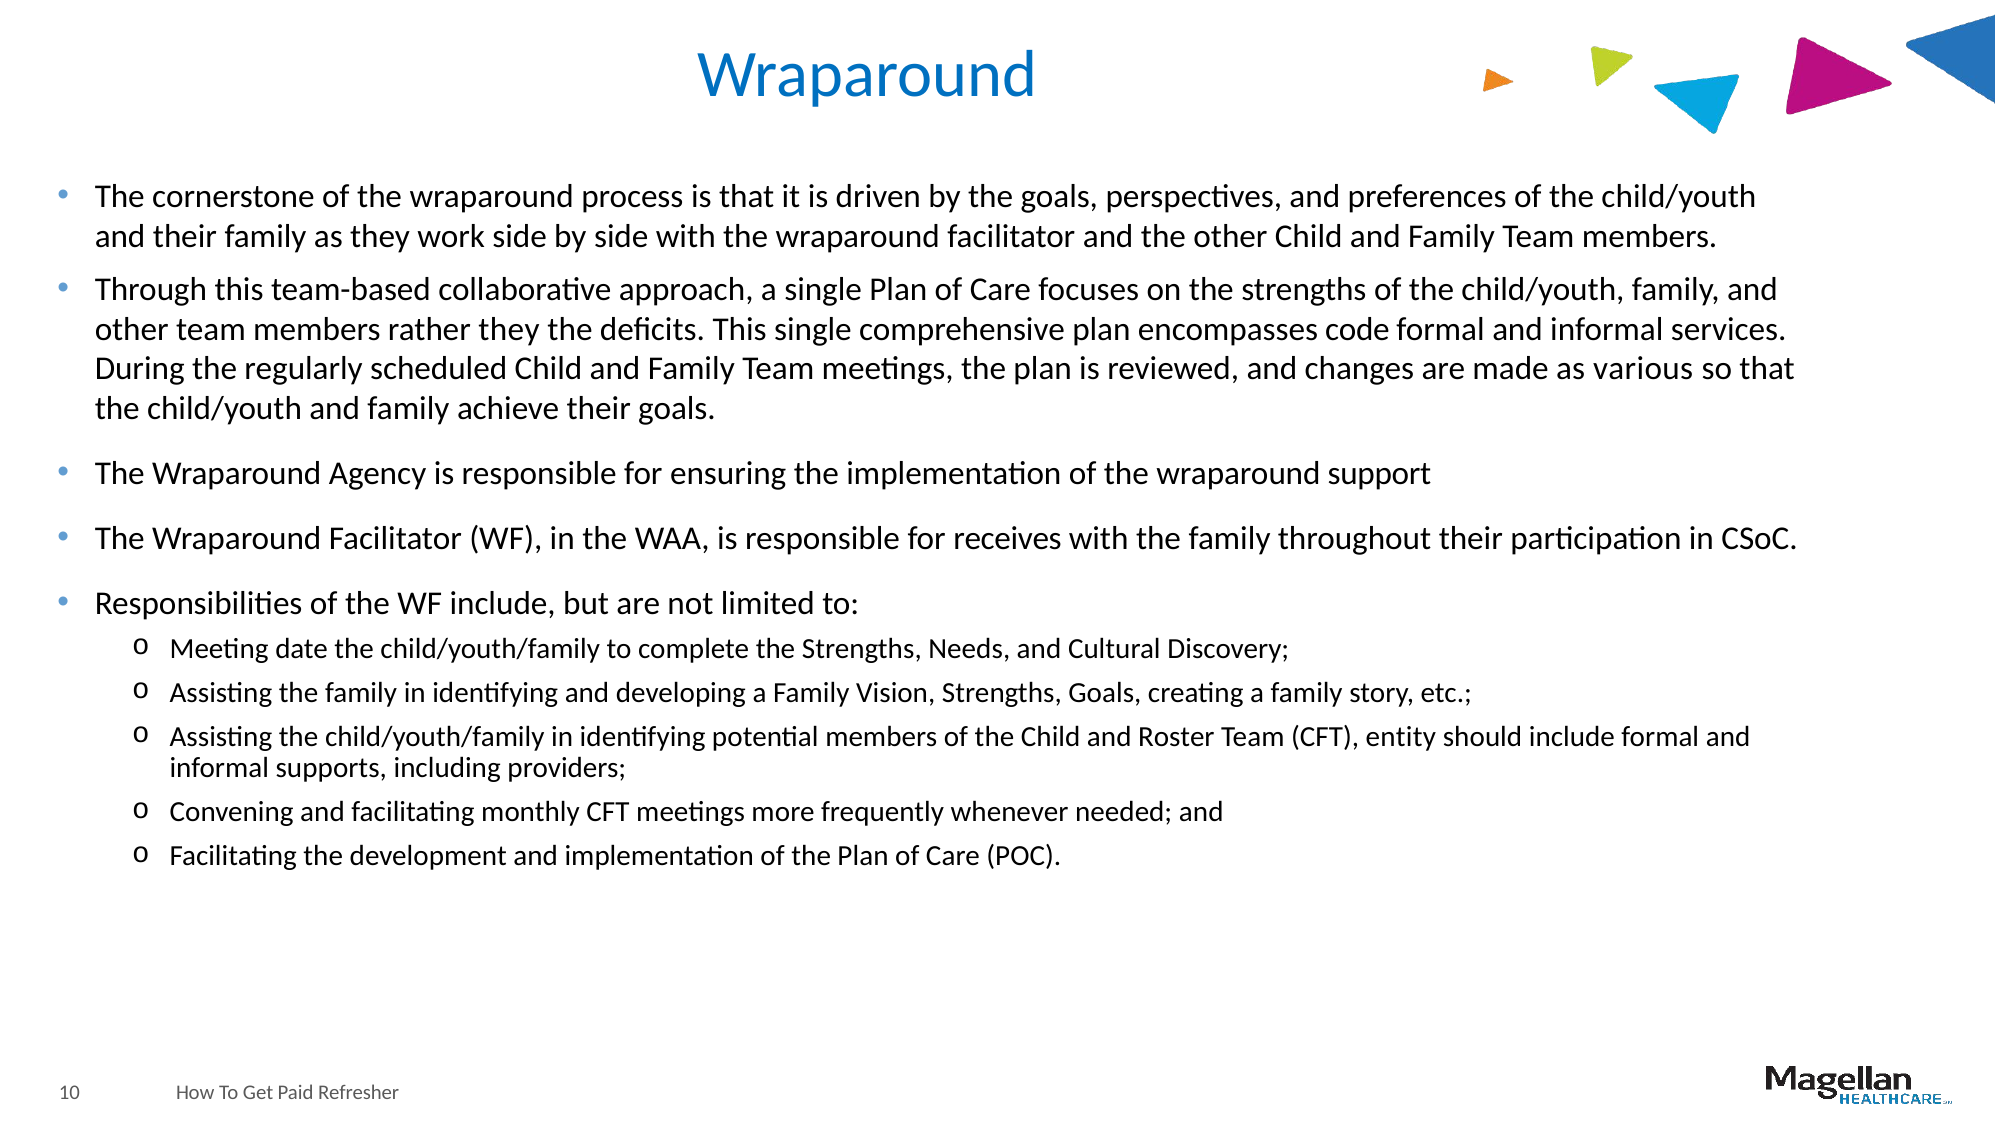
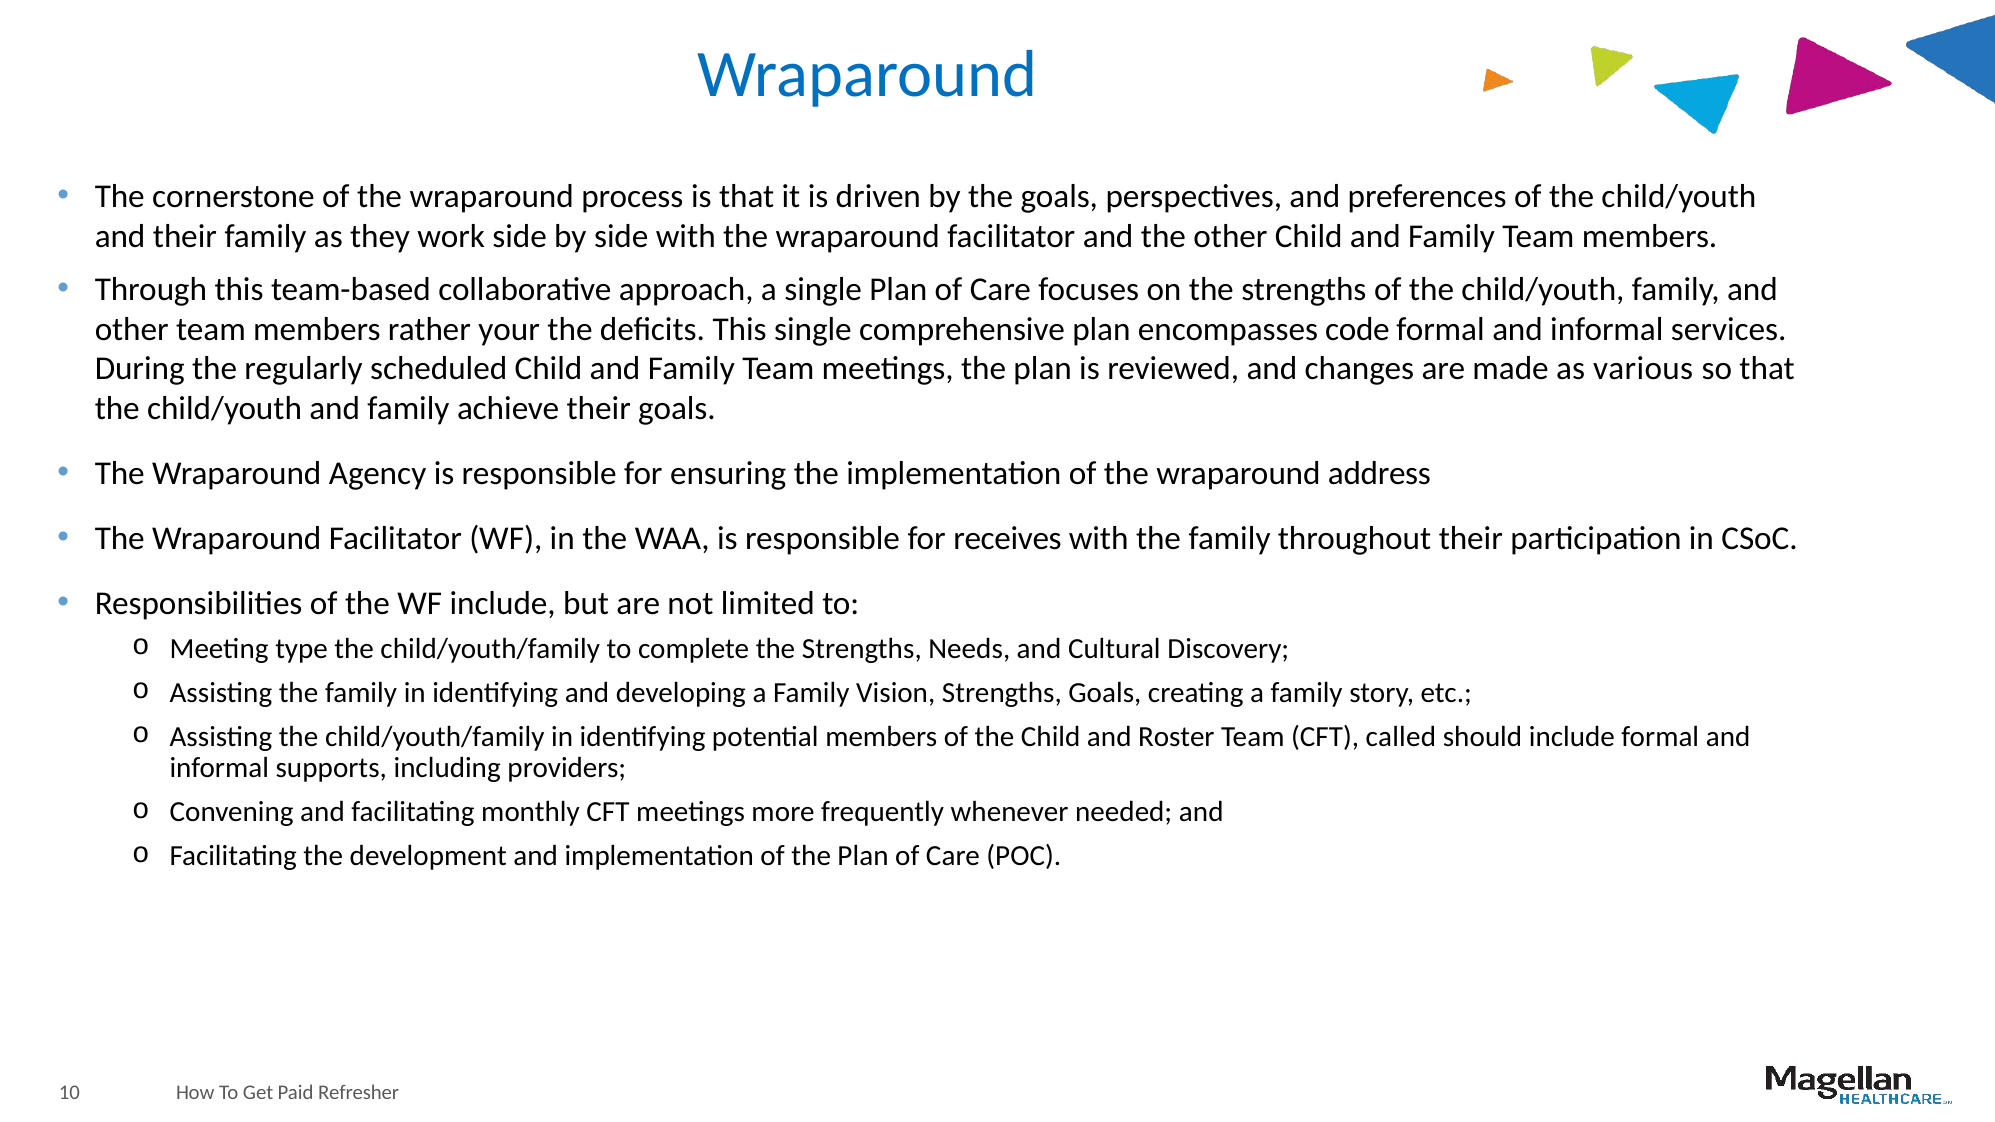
rather they: they -> your
support: support -> address
date: date -> type
entity: entity -> called
